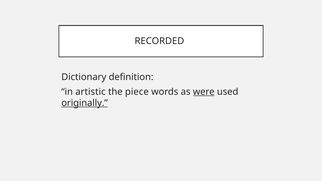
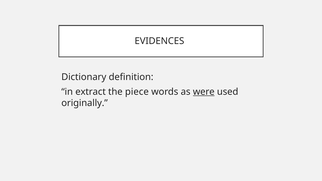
RECORDED: RECORDED -> EVIDENCES
artistic: artistic -> extract
originally underline: present -> none
